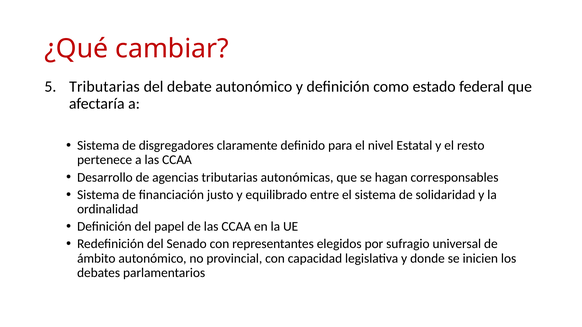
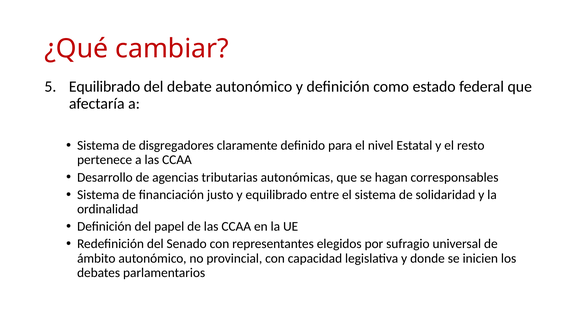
Tributarias at (104, 87): Tributarias -> Equilibrado
